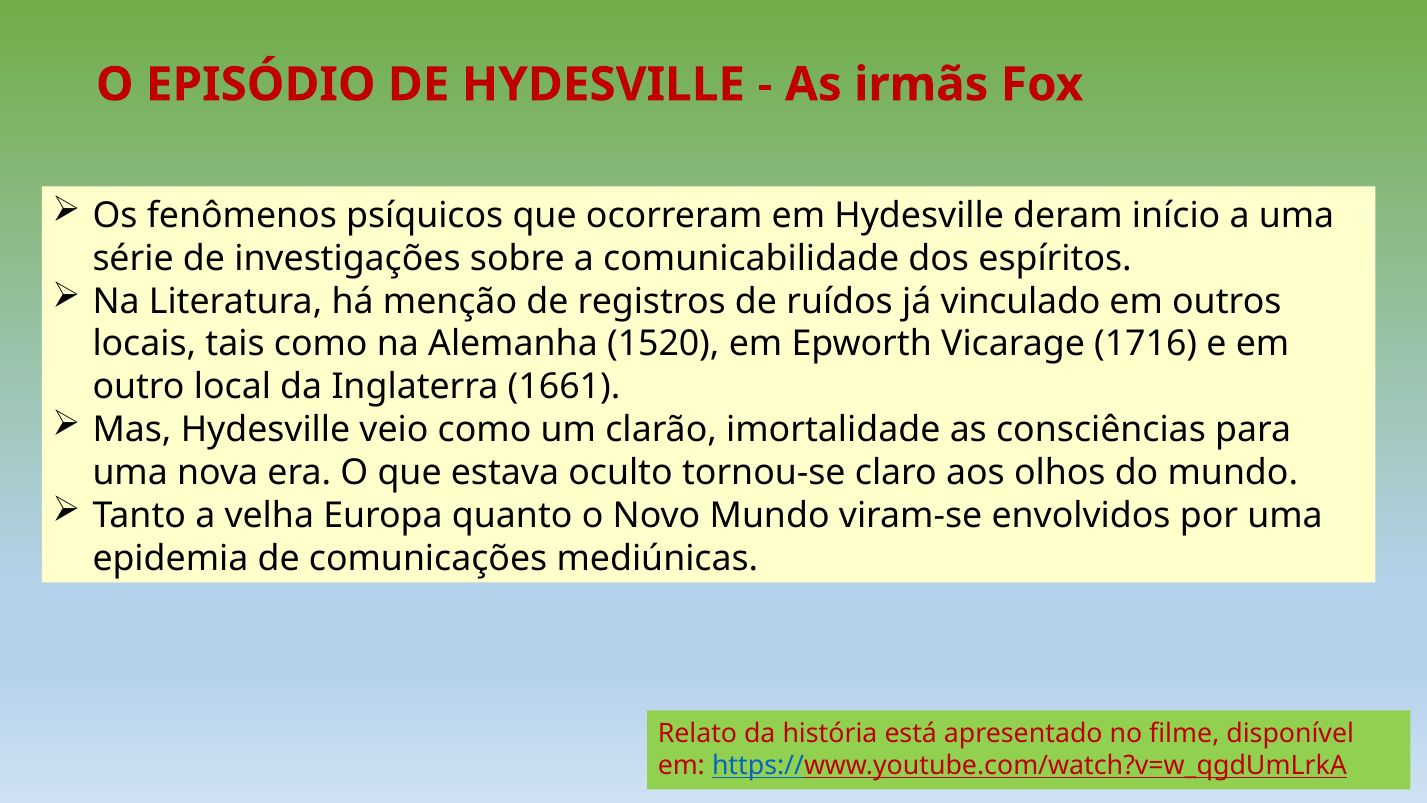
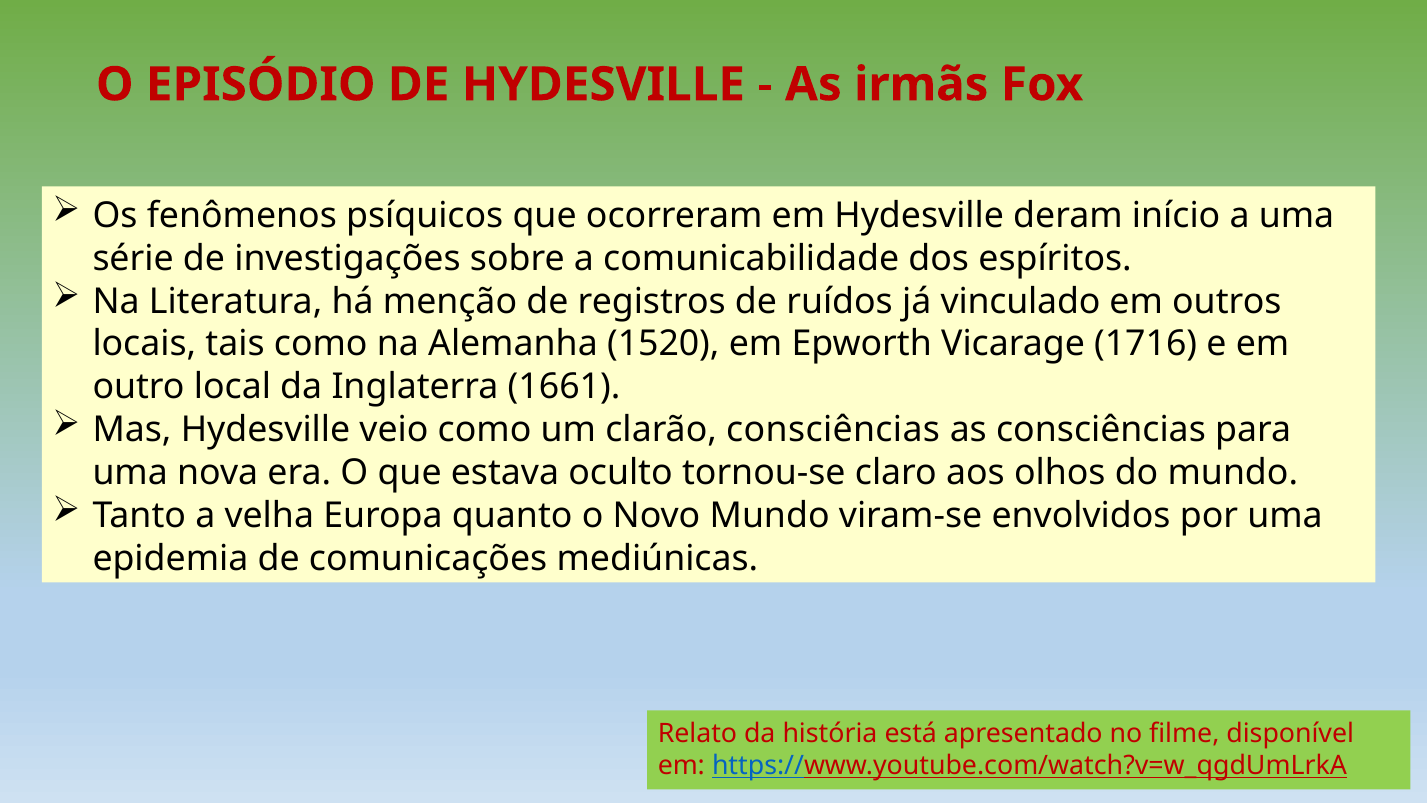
clarão imortalidade: imortalidade -> consciências
